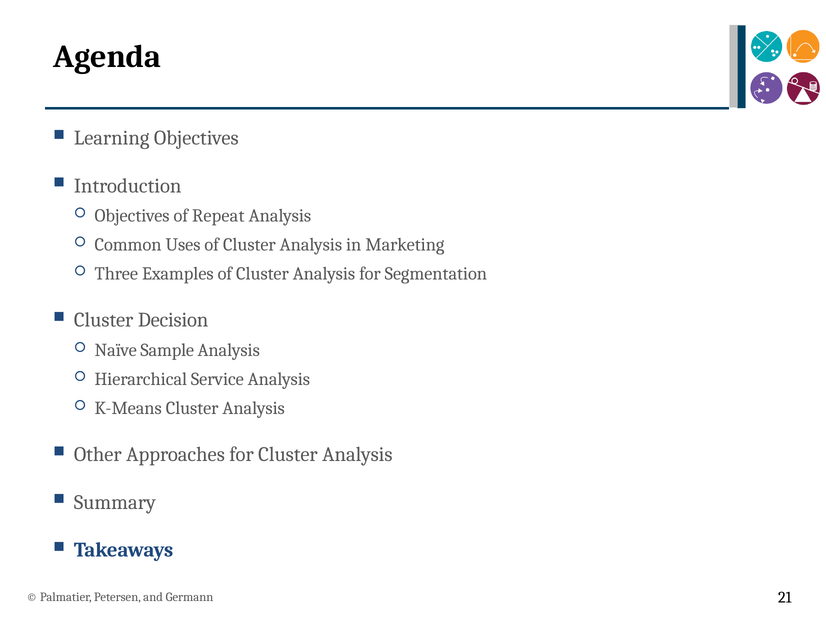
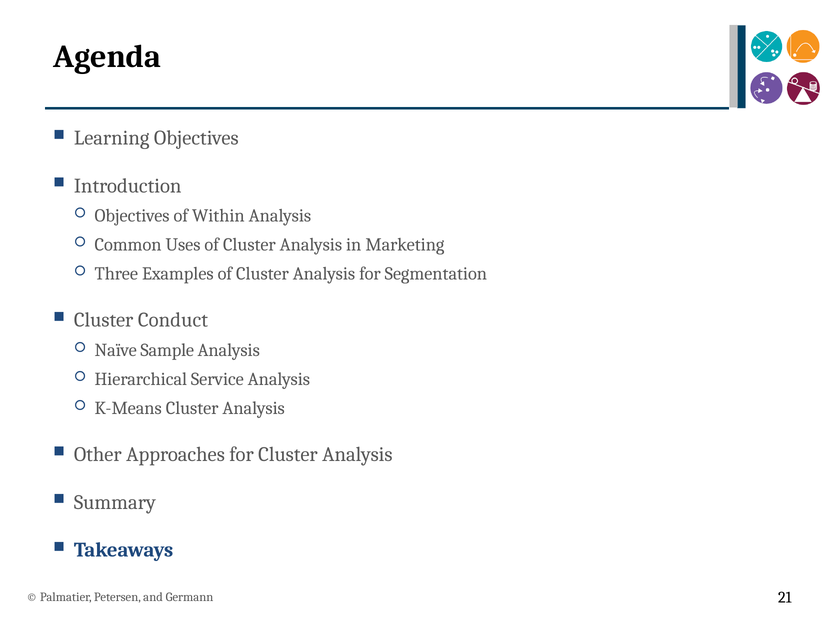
Repeat: Repeat -> Within
Decision: Decision -> Conduct
